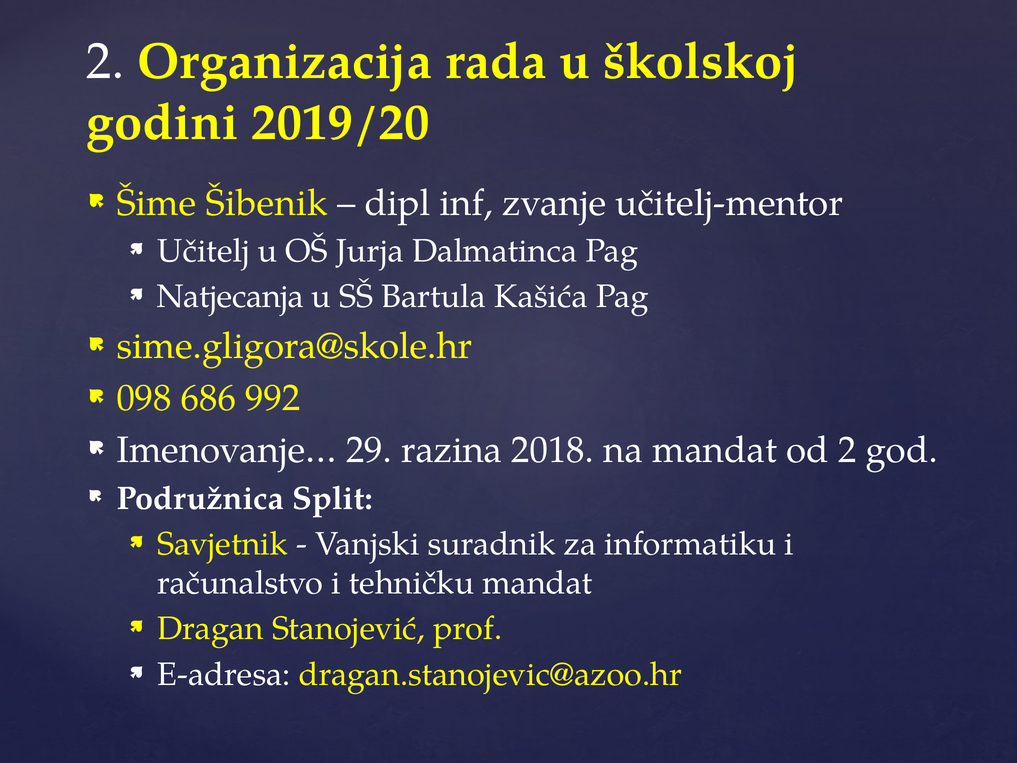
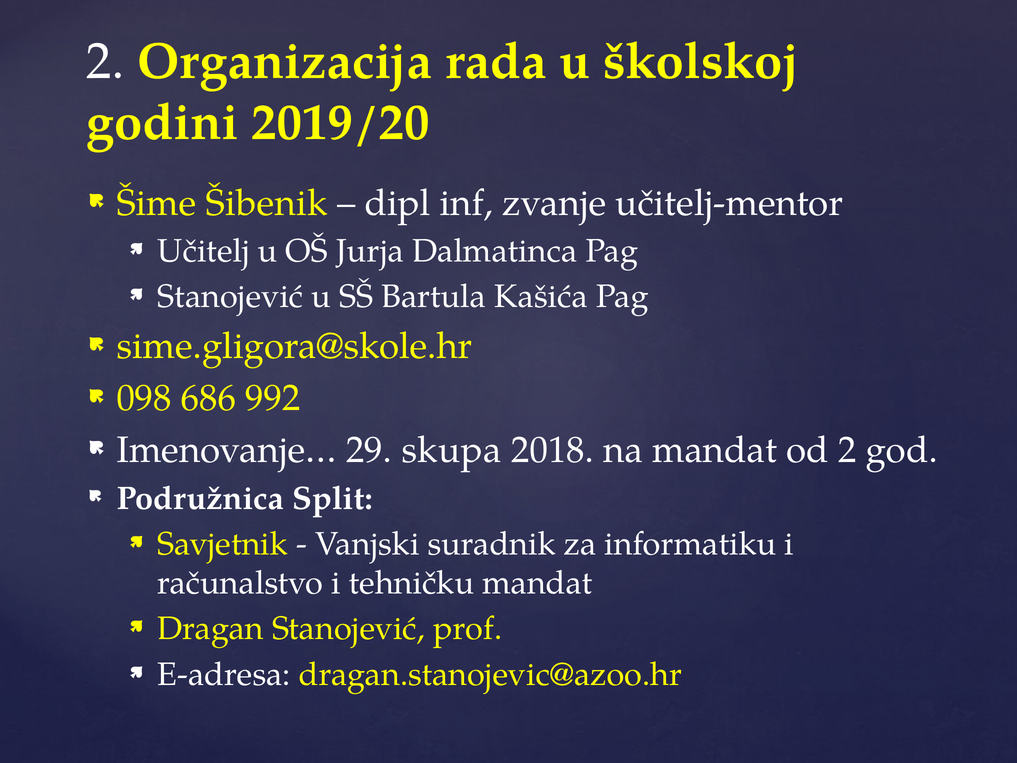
Natjecanja at (231, 297): Natjecanja -> Stanojević
razina: razina -> skupa
